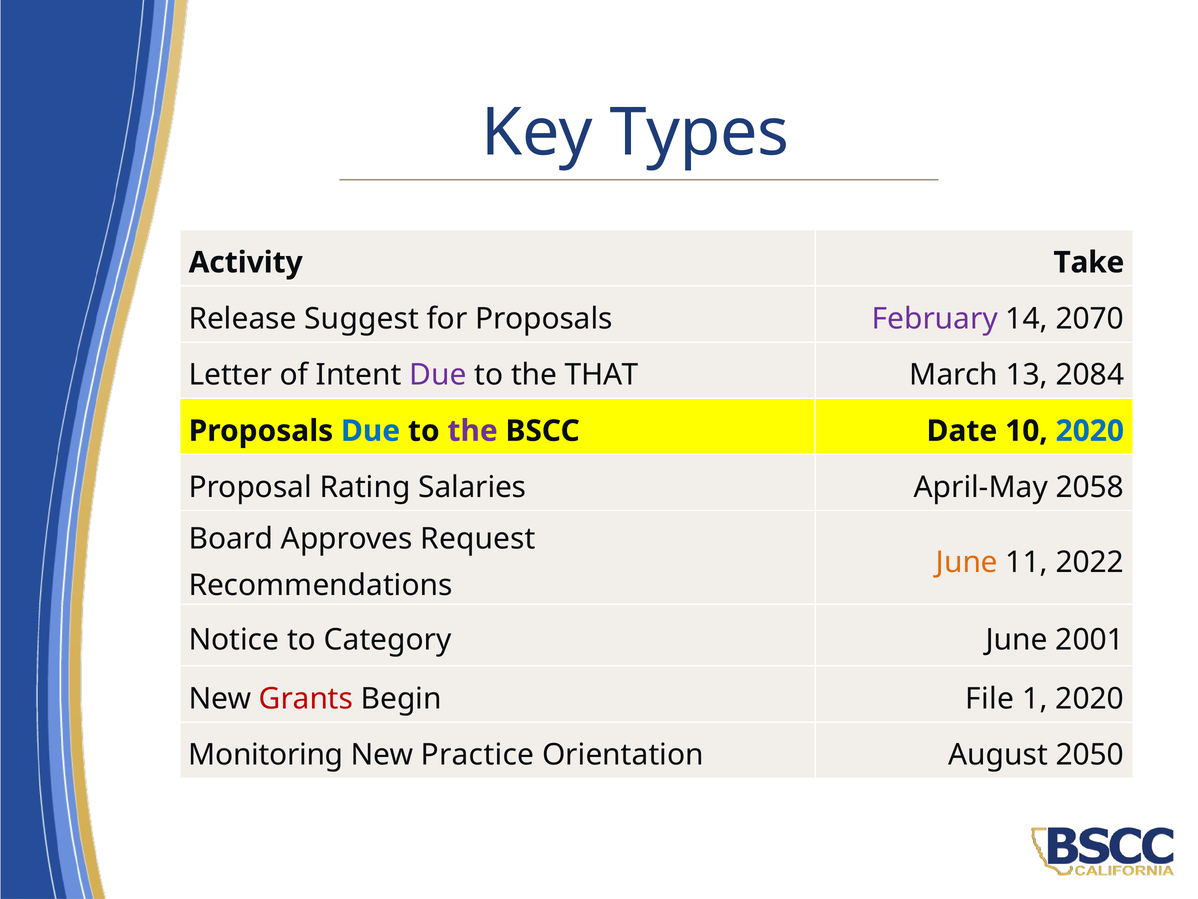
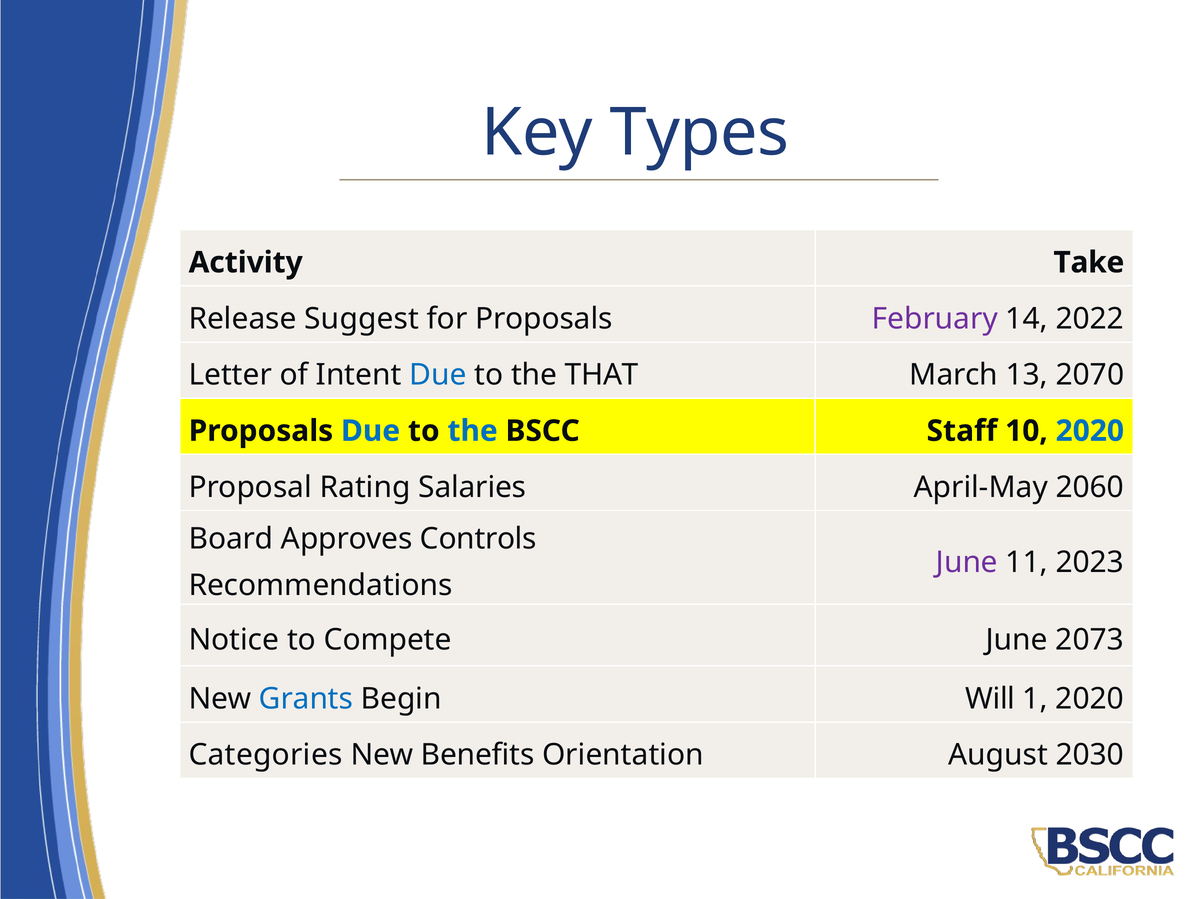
2070: 2070 -> 2022
Due at (438, 375) colour: purple -> blue
2084: 2084 -> 2070
the at (473, 431) colour: purple -> blue
Date: Date -> Staff
2058: 2058 -> 2060
Request: Request -> Controls
June at (967, 562) colour: orange -> purple
2022: 2022 -> 2023
Category: Category -> Compete
2001: 2001 -> 2073
Grants colour: red -> blue
File: File -> Will
Monitoring: Monitoring -> Categories
Practice: Practice -> Benefits
2050: 2050 -> 2030
